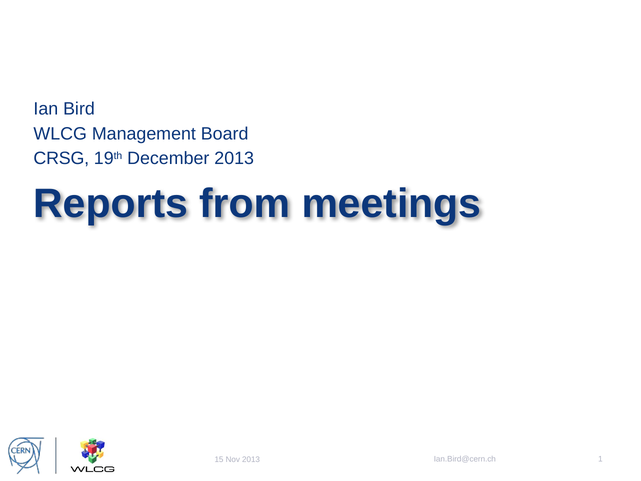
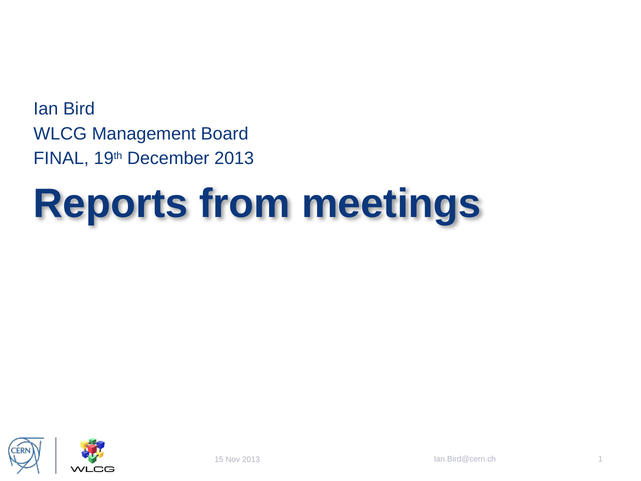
CRSG: CRSG -> FINAL
